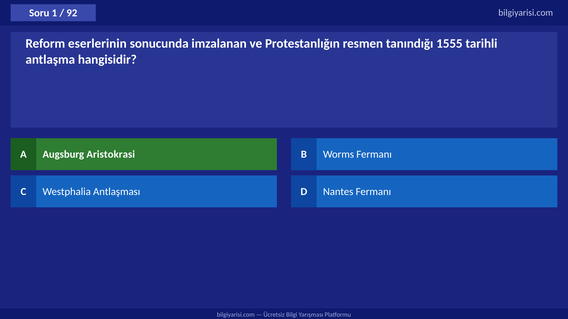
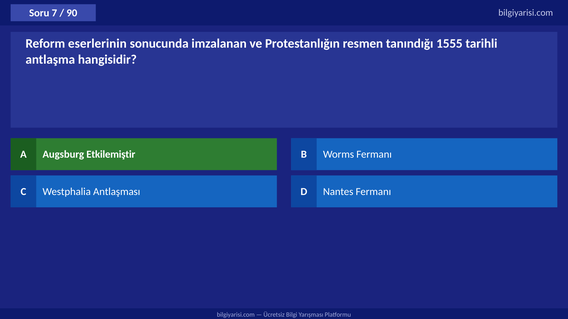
1: 1 -> 7
92: 92 -> 90
Aristokrasi: Aristokrasi -> Etkilemiştir
